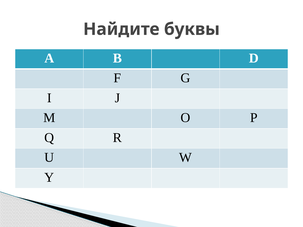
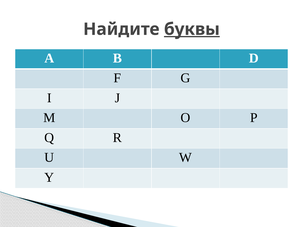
буквы underline: none -> present
